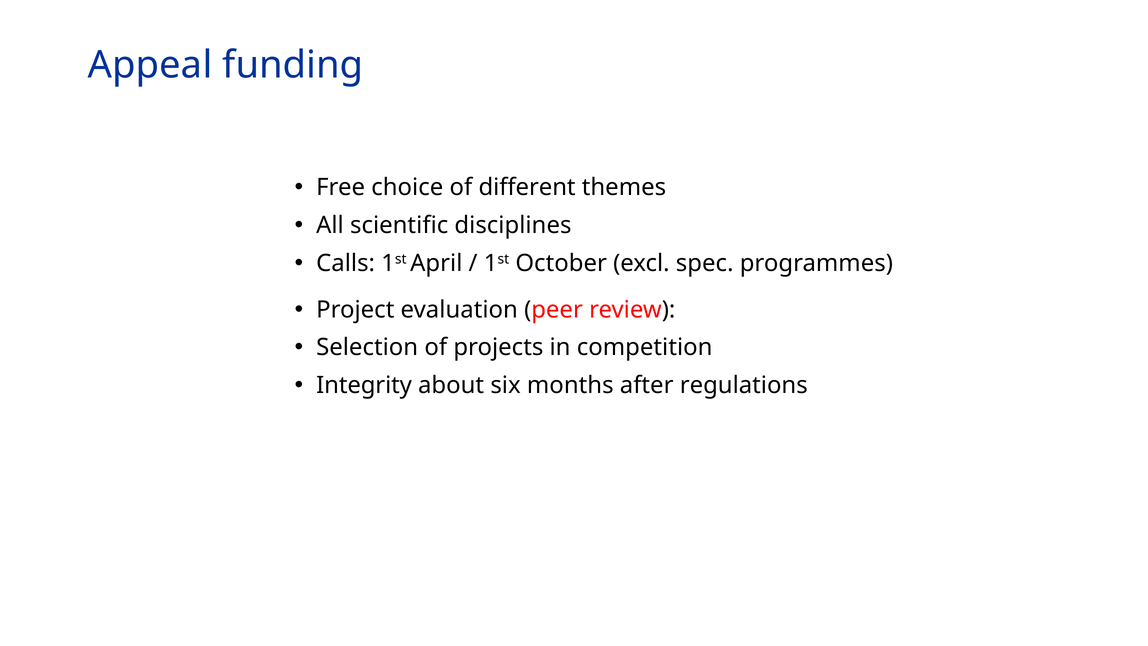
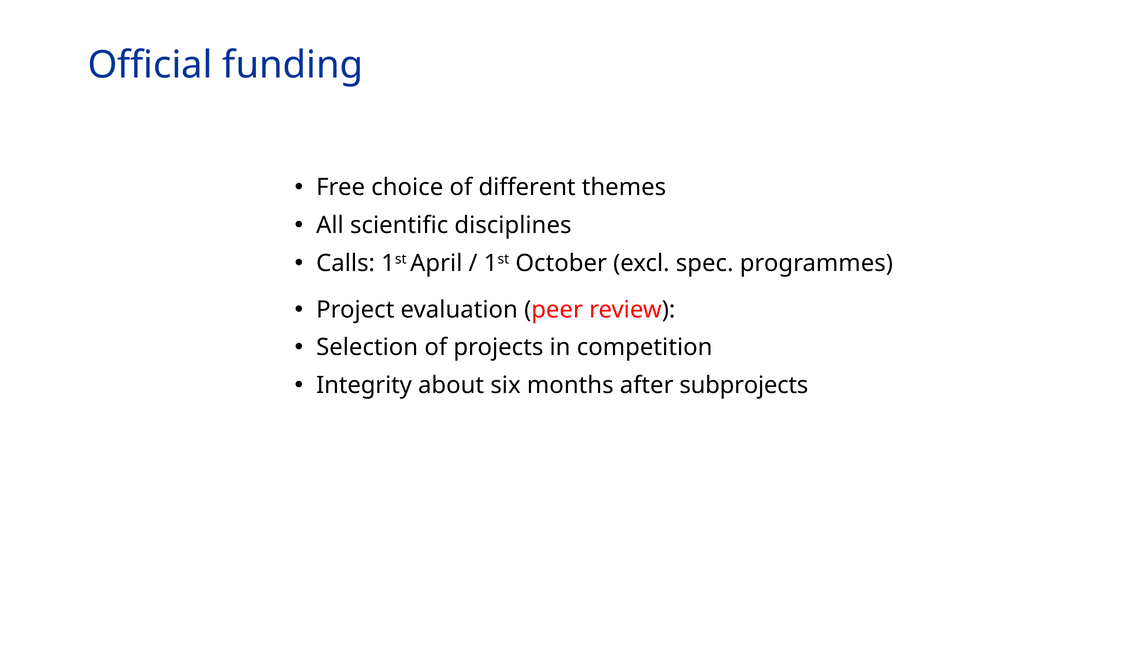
Appeal: Appeal -> Official
regulations: regulations -> subprojects
